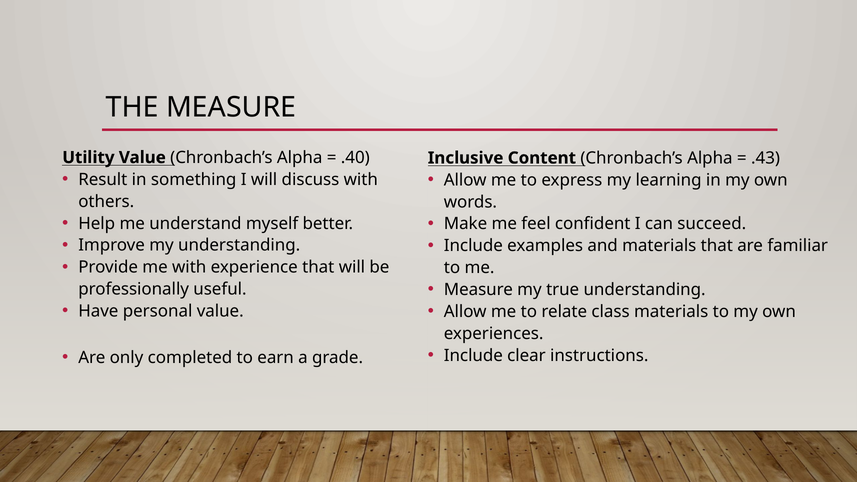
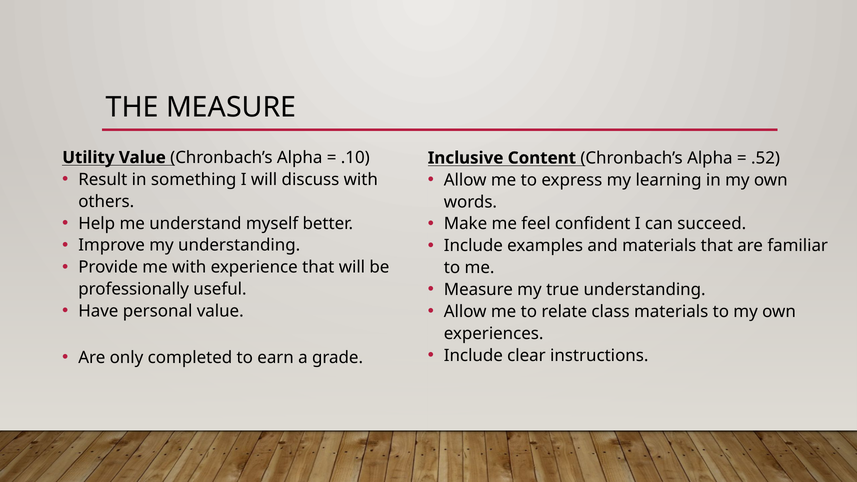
.40: .40 -> .10
.43: .43 -> .52
